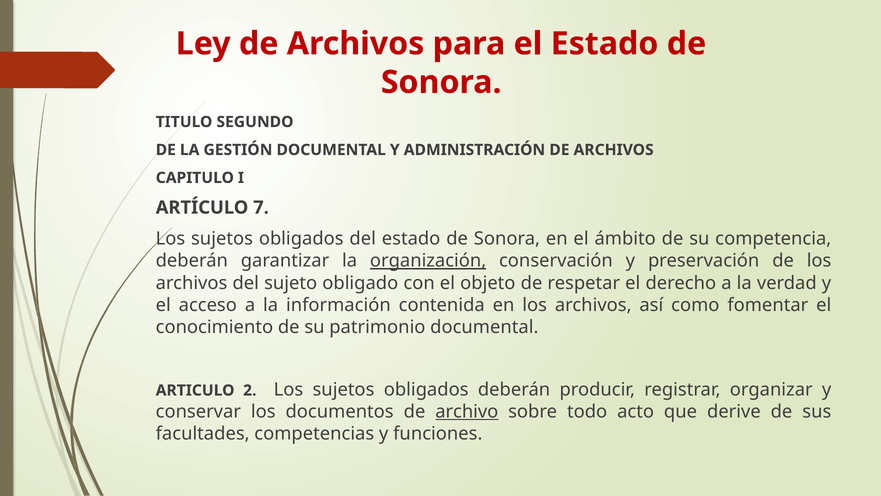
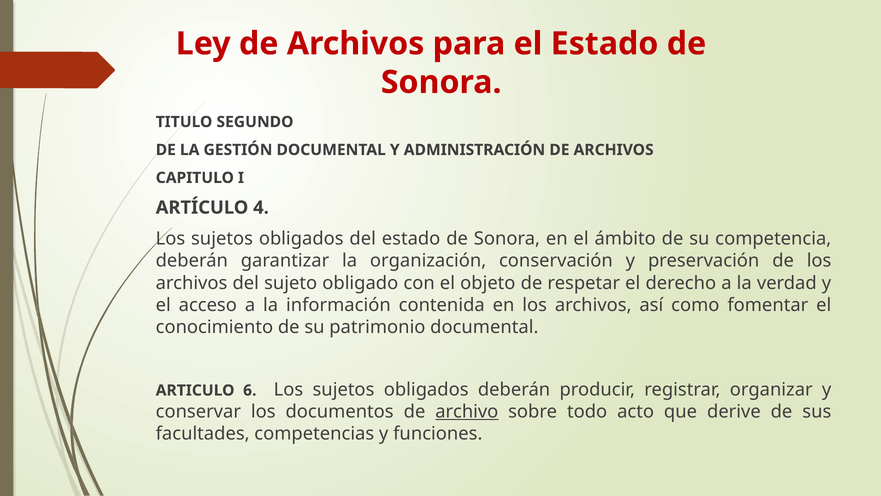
7: 7 -> 4
organización underline: present -> none
2: 2 -> 6
